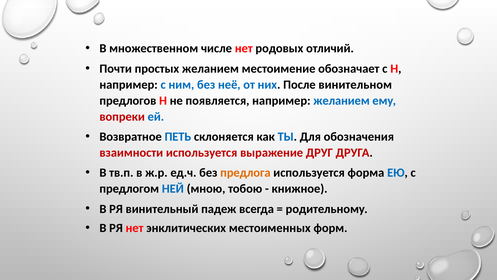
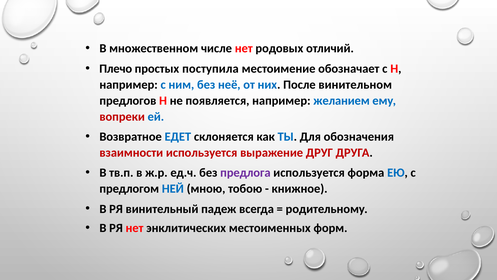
Почти: Почти -> Плечо
простых желанием: желанием -> поступила
ПЕТЬ: ПЕТЬ -> ЕДЕТ
предлога colour: orange -> purple
